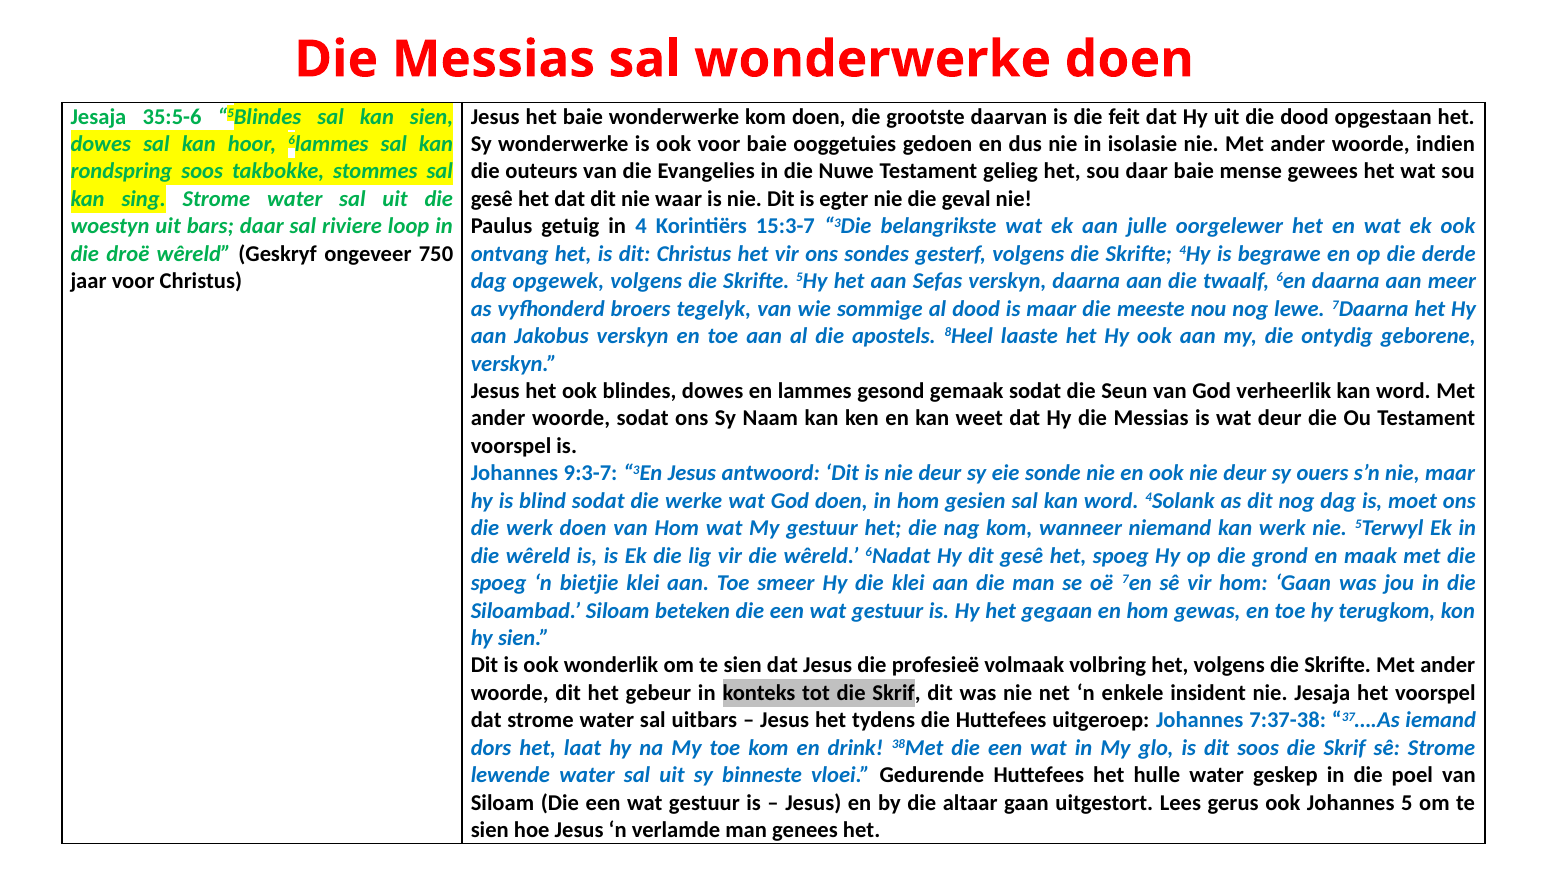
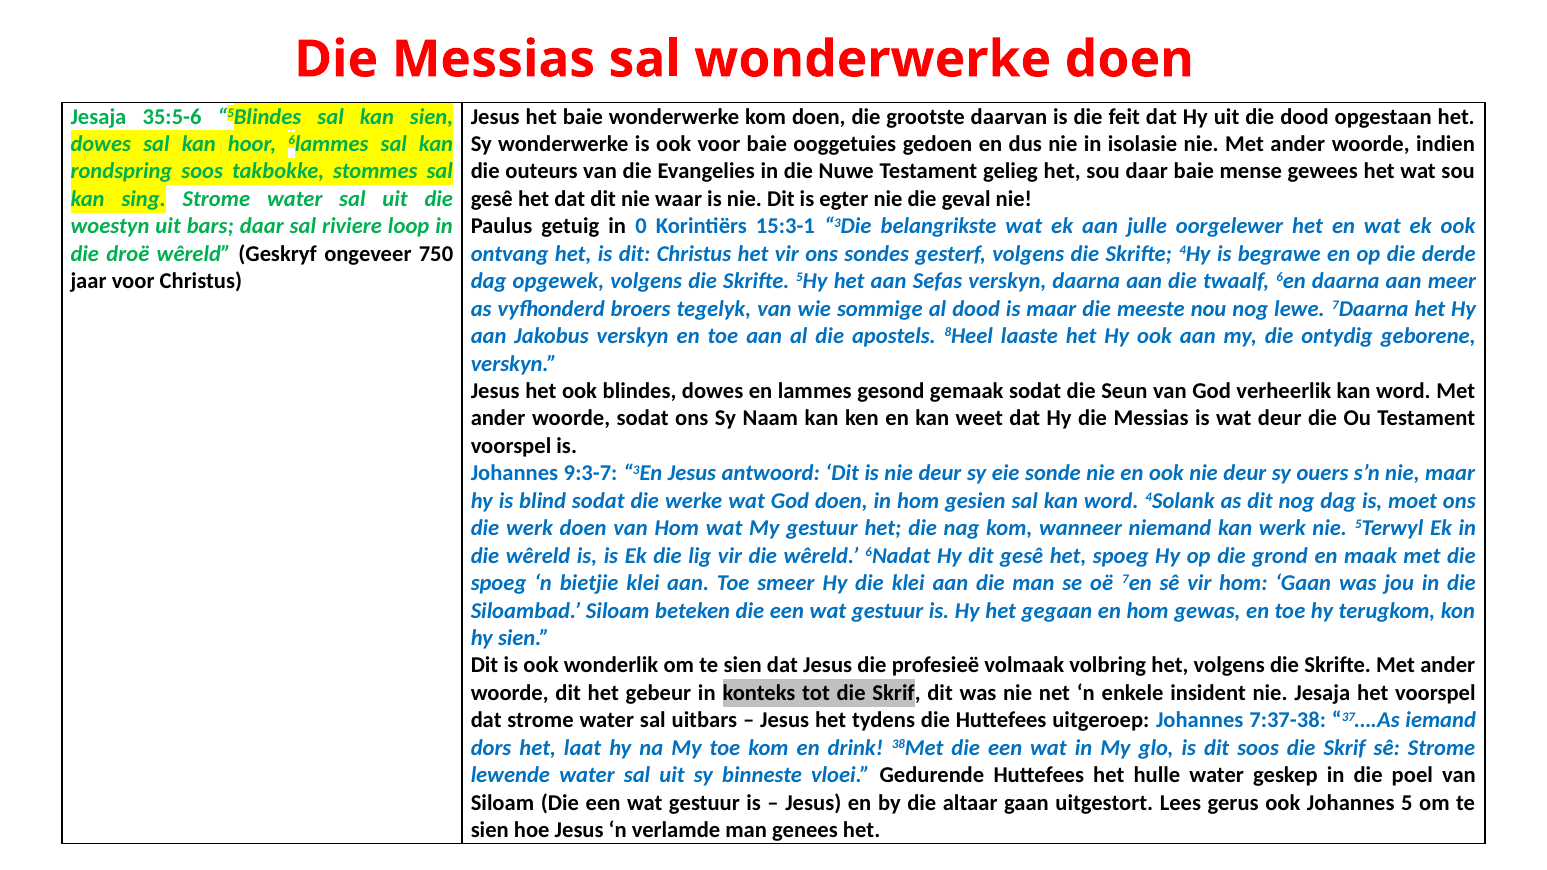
4: 4 -> 0
15:3-7: 15:3-7 -> 15:3-1
